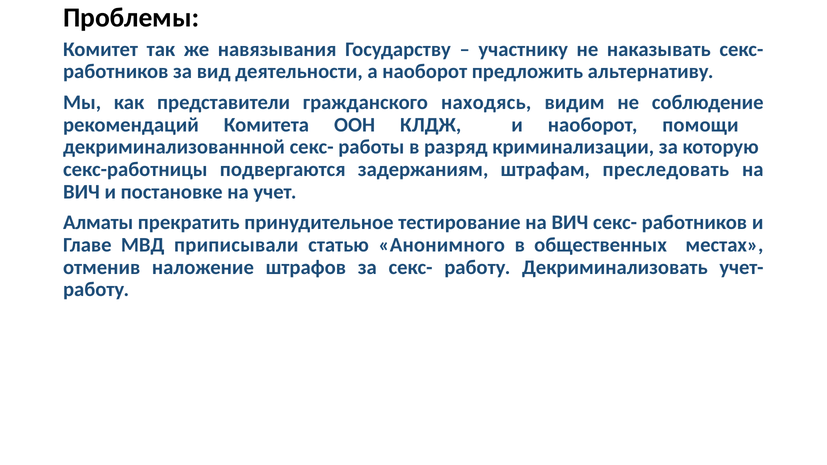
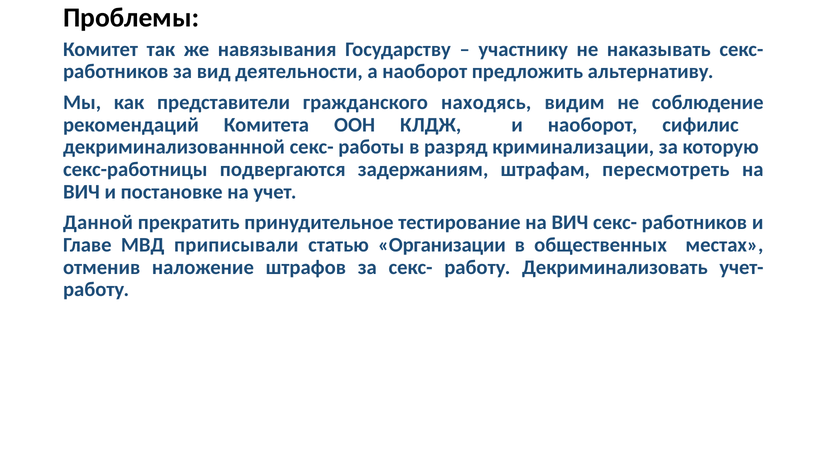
помощи: помощи -> сифилис
преследовать: преследовать -> пересмотреть
Алматы: Алматы -> Данной
Анонимного: Анонимного -> Организации
